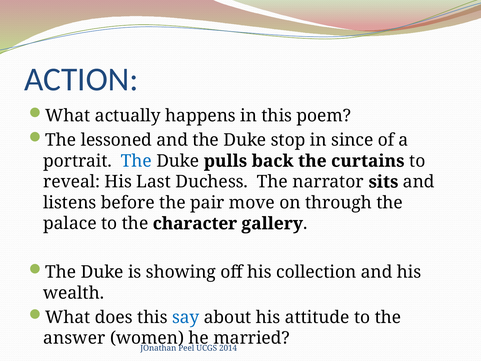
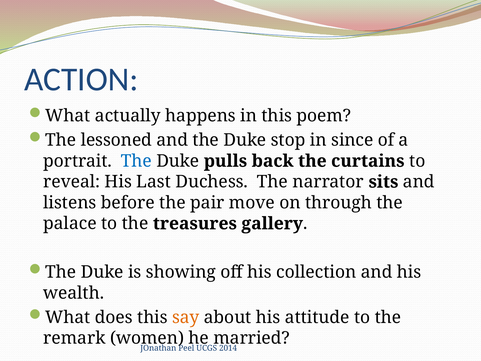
character: character -> treasures
say colour: blue -> orange
answer: answer -> remark
